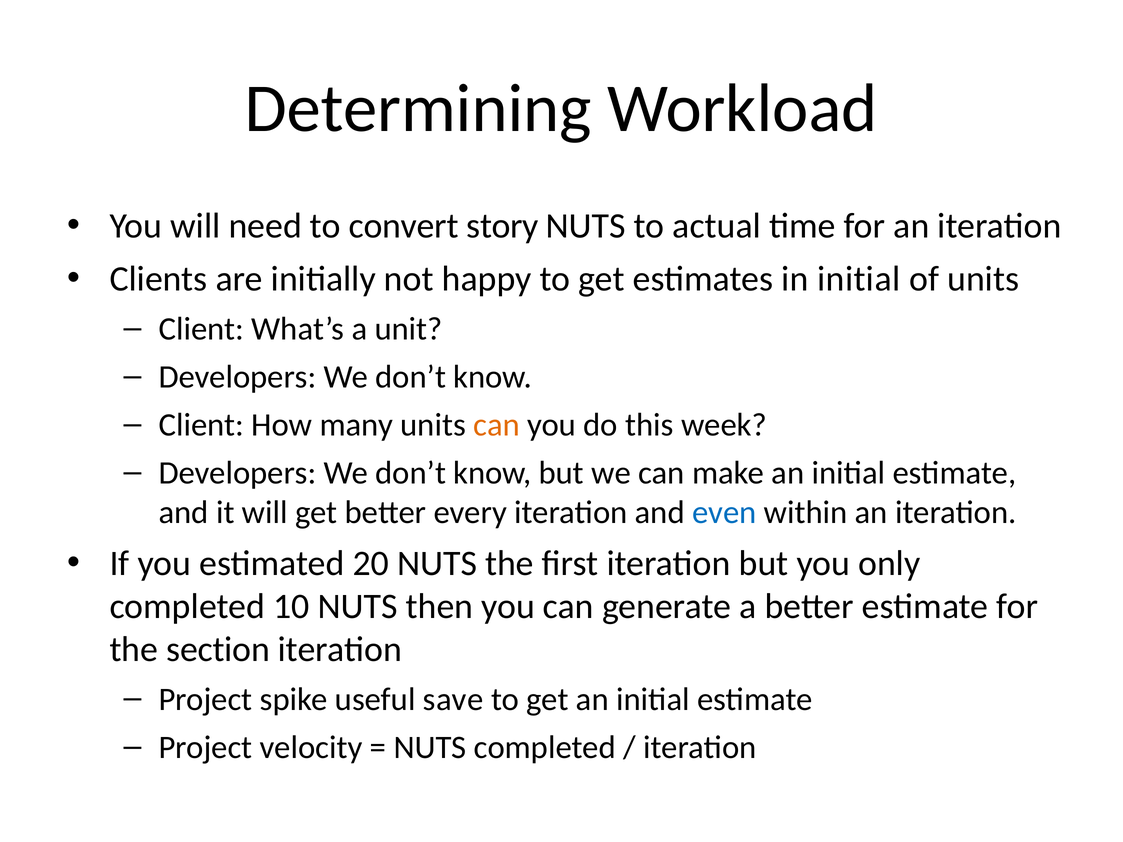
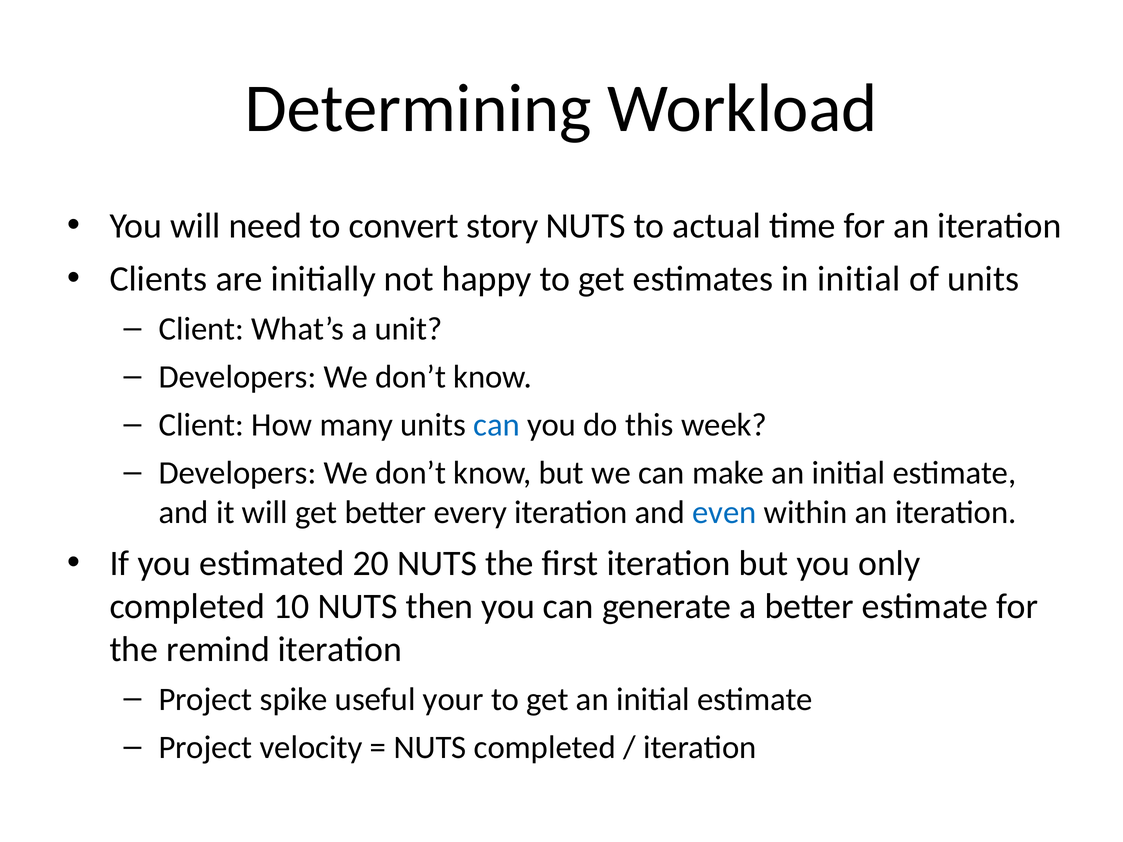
can at (497, 425) colour: orange -> blue
section: section -> remind
save: save -> your
